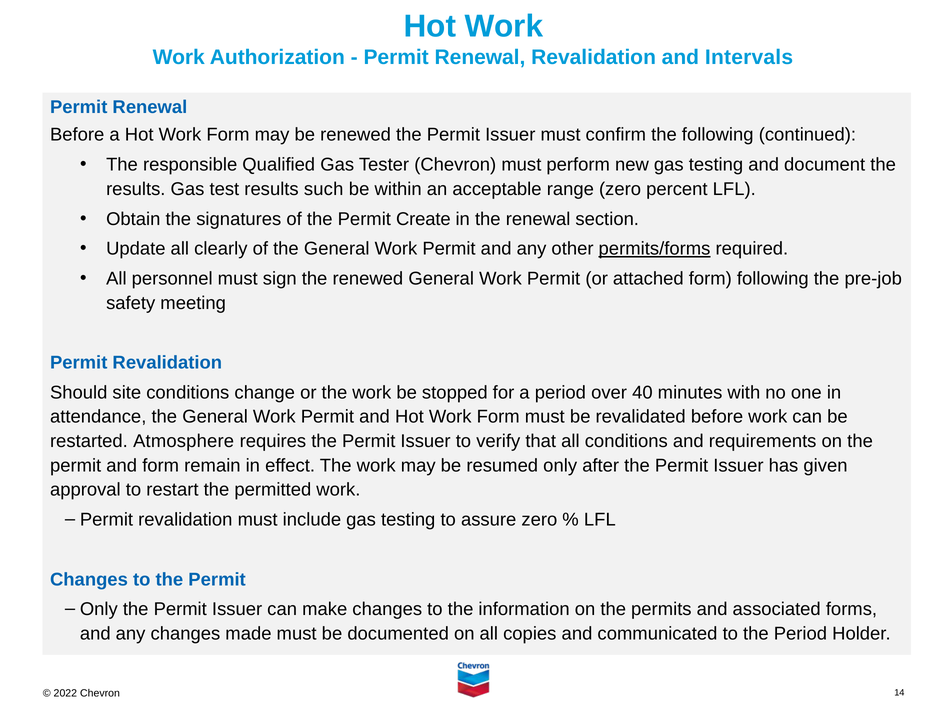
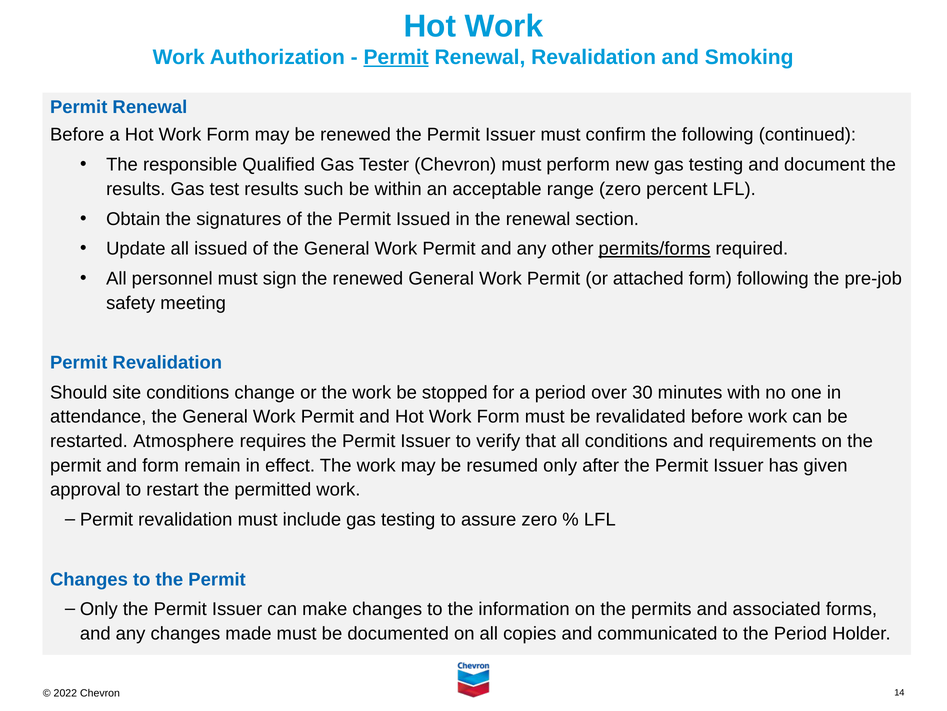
Permit at (396, 57) underline: none -> present
Intervals: Intervals -> Smoking
Permit Create: Create -> Issued
all clearly: clearly -> issued
40: 40 -> 30
